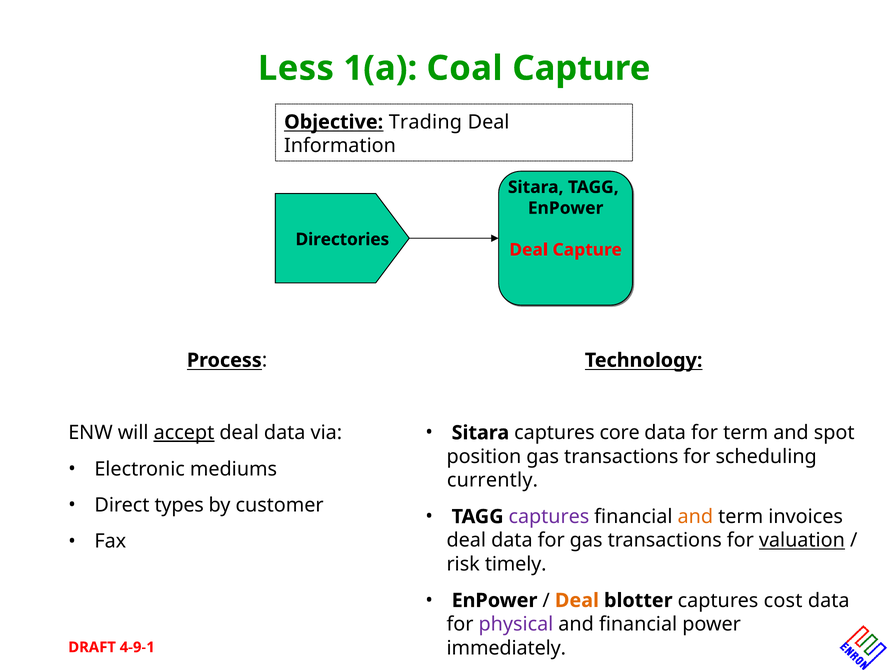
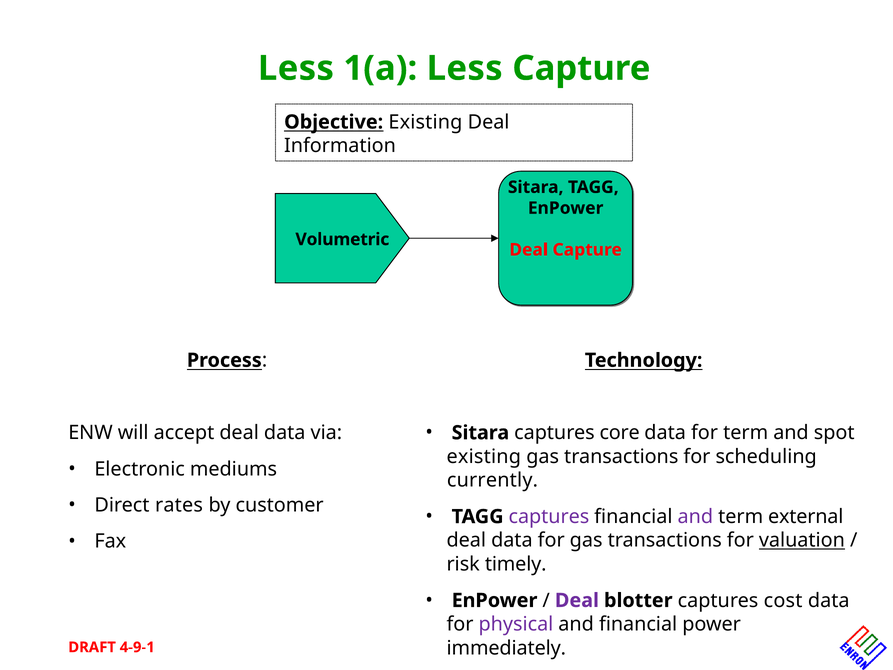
1(a Coal: Coal -> Less
Objective Trading: Trading -> Existing
Directories: Directories -> Volumetric
accept underline: present -> none
position at (484, 456): position -> existing
types: types -> rates
and at (695, 516) colour: orange -> purple
invoices: invoices -> external
Deal at (577, 600) colour: orange -> purple
